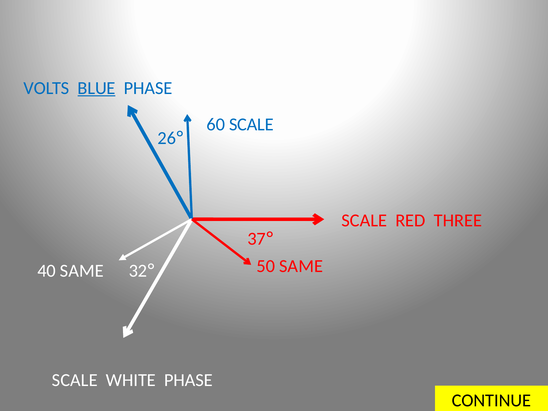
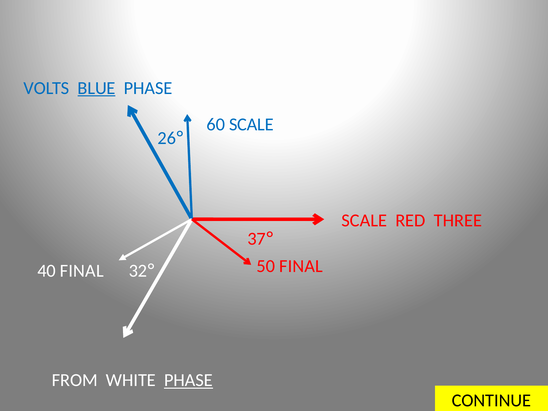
50 SAME: SAME -> FINAL
40 SAME: SAME -> FINAL
SCALE at (75, 380): SCALE -> FROM
PHASE at (189, 380) underline: none -> present
